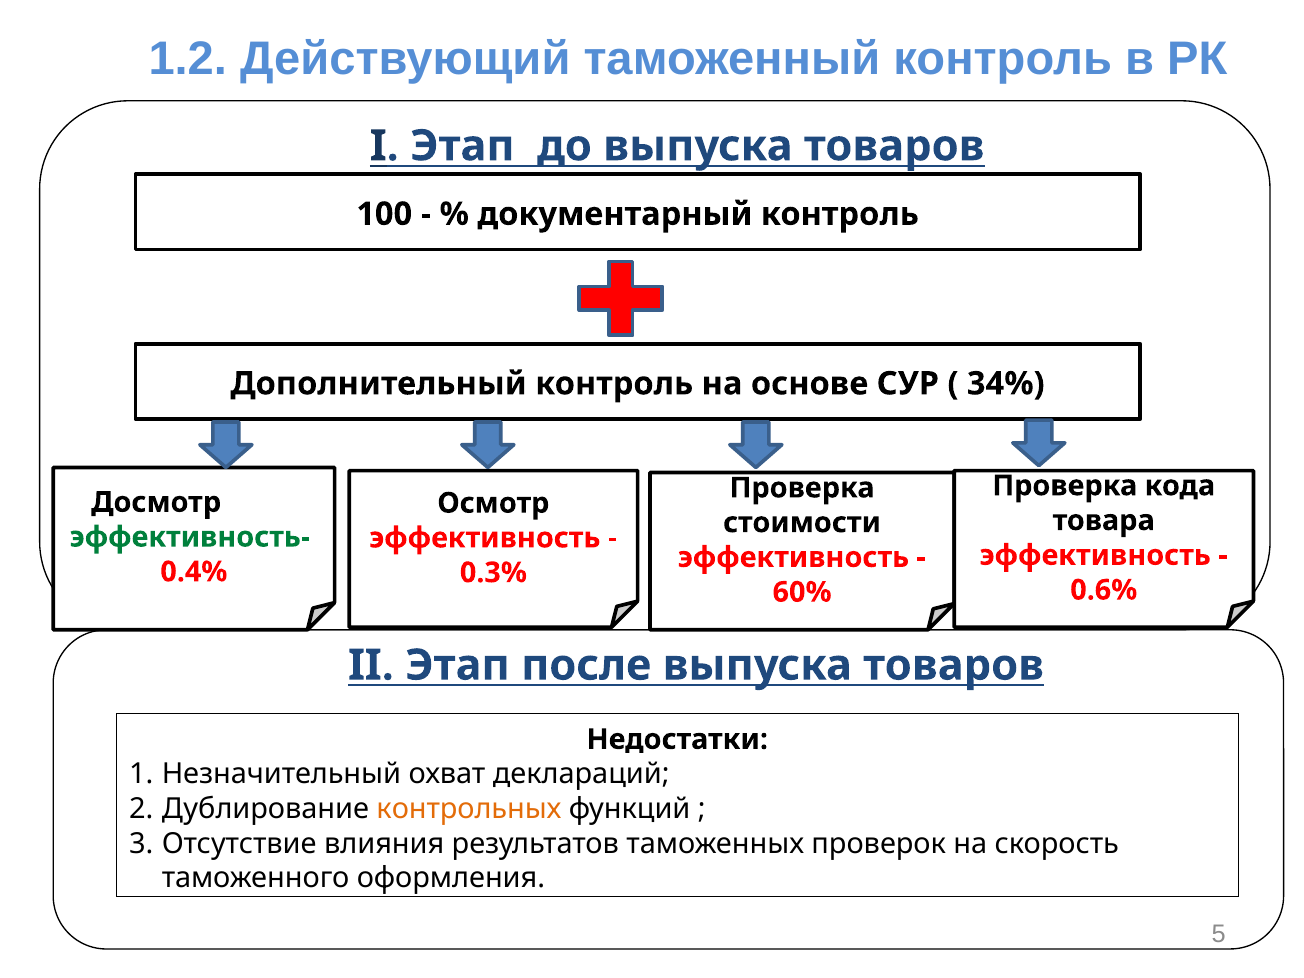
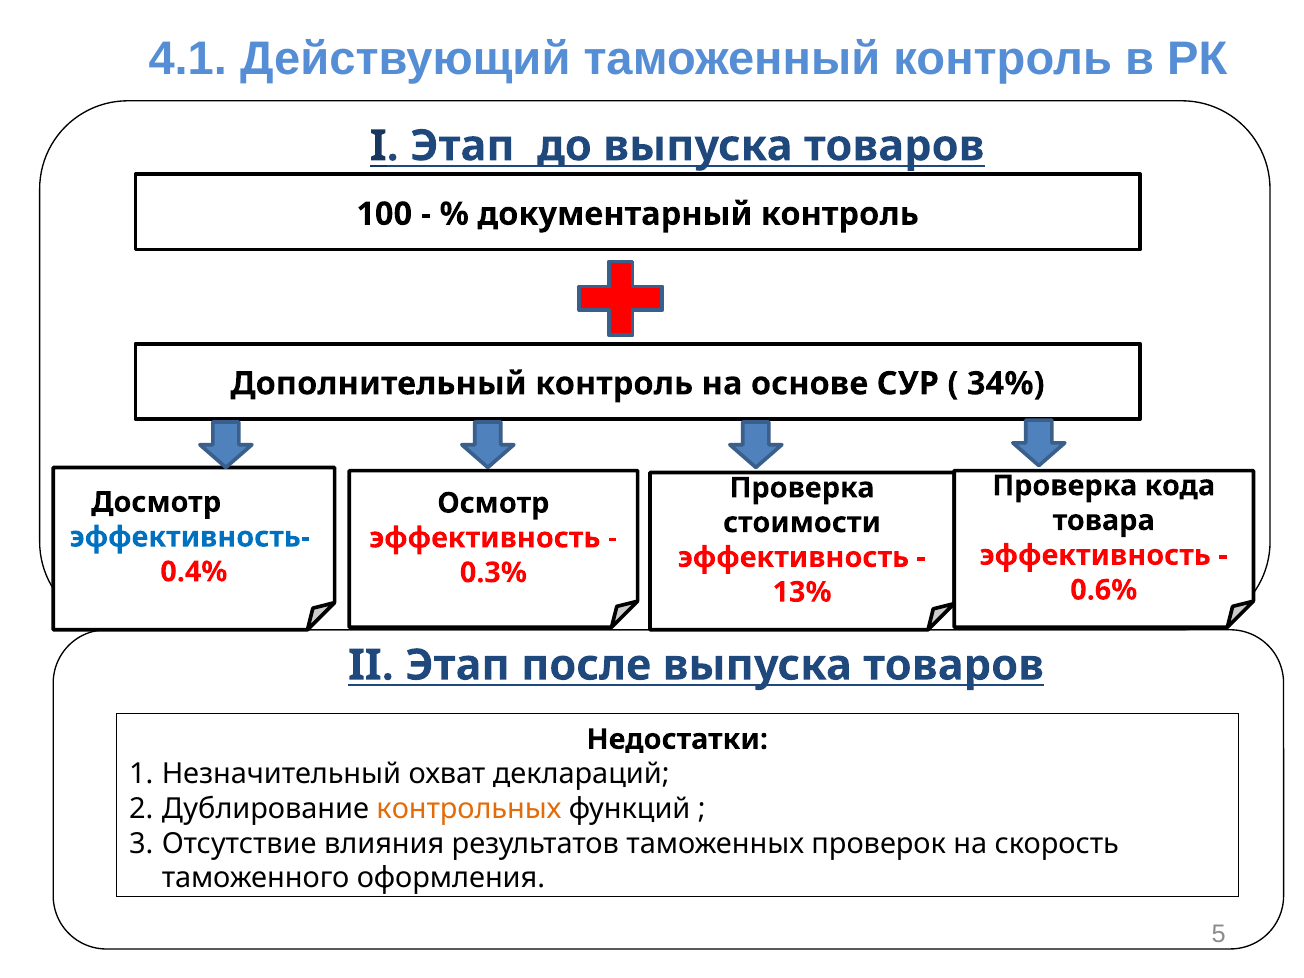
1.2: 1.2 -> 4.1
эффективность- colour: green -> blue
60%: 60% -> 13%
